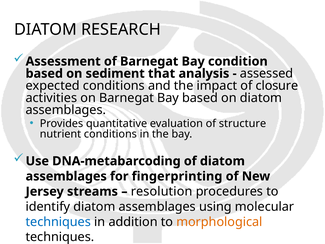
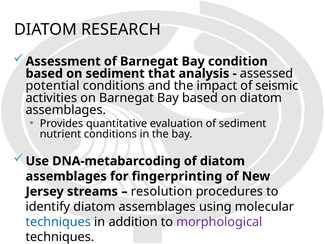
expected: expected -> potential
closure: closure -> seismic
of structure: structure -> sediment
morphological colour: orange -> purple
